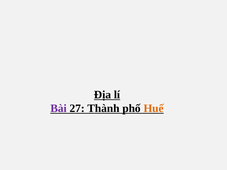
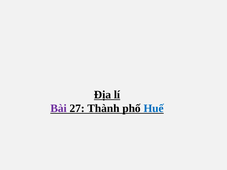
Huế colour: orange -> blue
